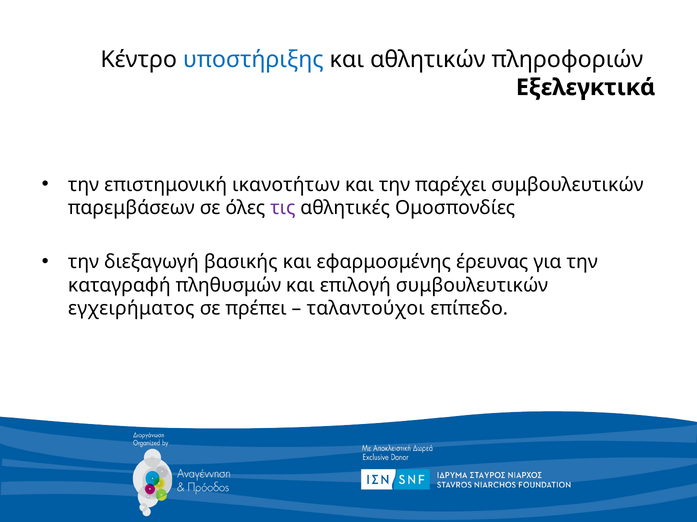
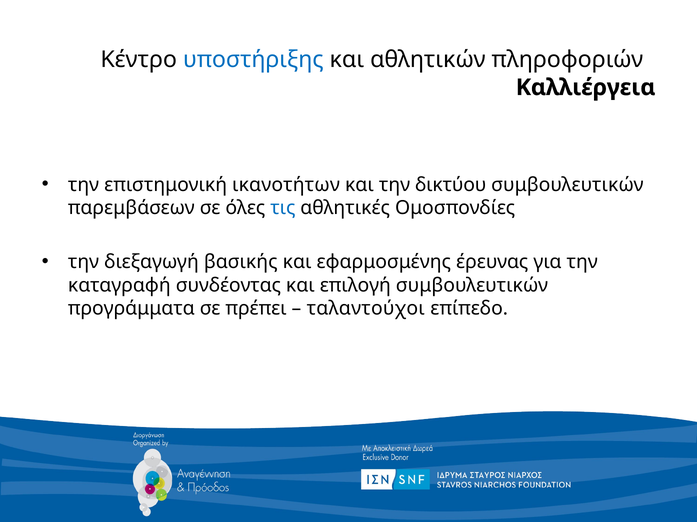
Εξελεγκτικά: Εξελεγκτικά -> Καλλιέργεια
παρέχει: παρέχει -> δικτύου
τις colour: purple -> blue
πληθυσμών: πληθυσμών -> συνδέοντας
εγχειρήματος: εγχειρήματος -> προγράμματα
